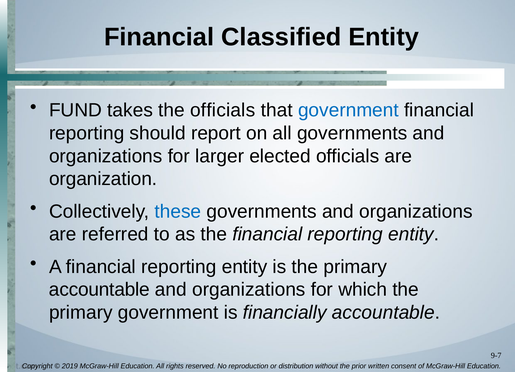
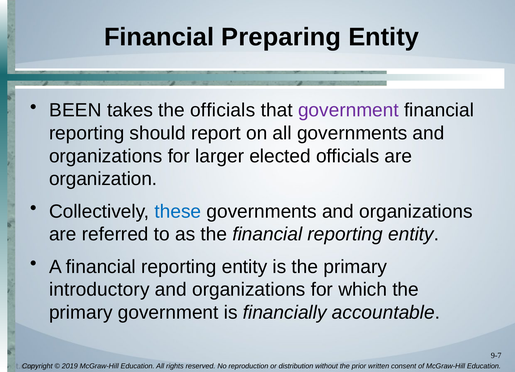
Classified: Classified -> Preparing
FUND: FUND -> BEEN
government at (348, 110) colour: blue -> purple
accountable at (99, 290): accountable -> introductory
